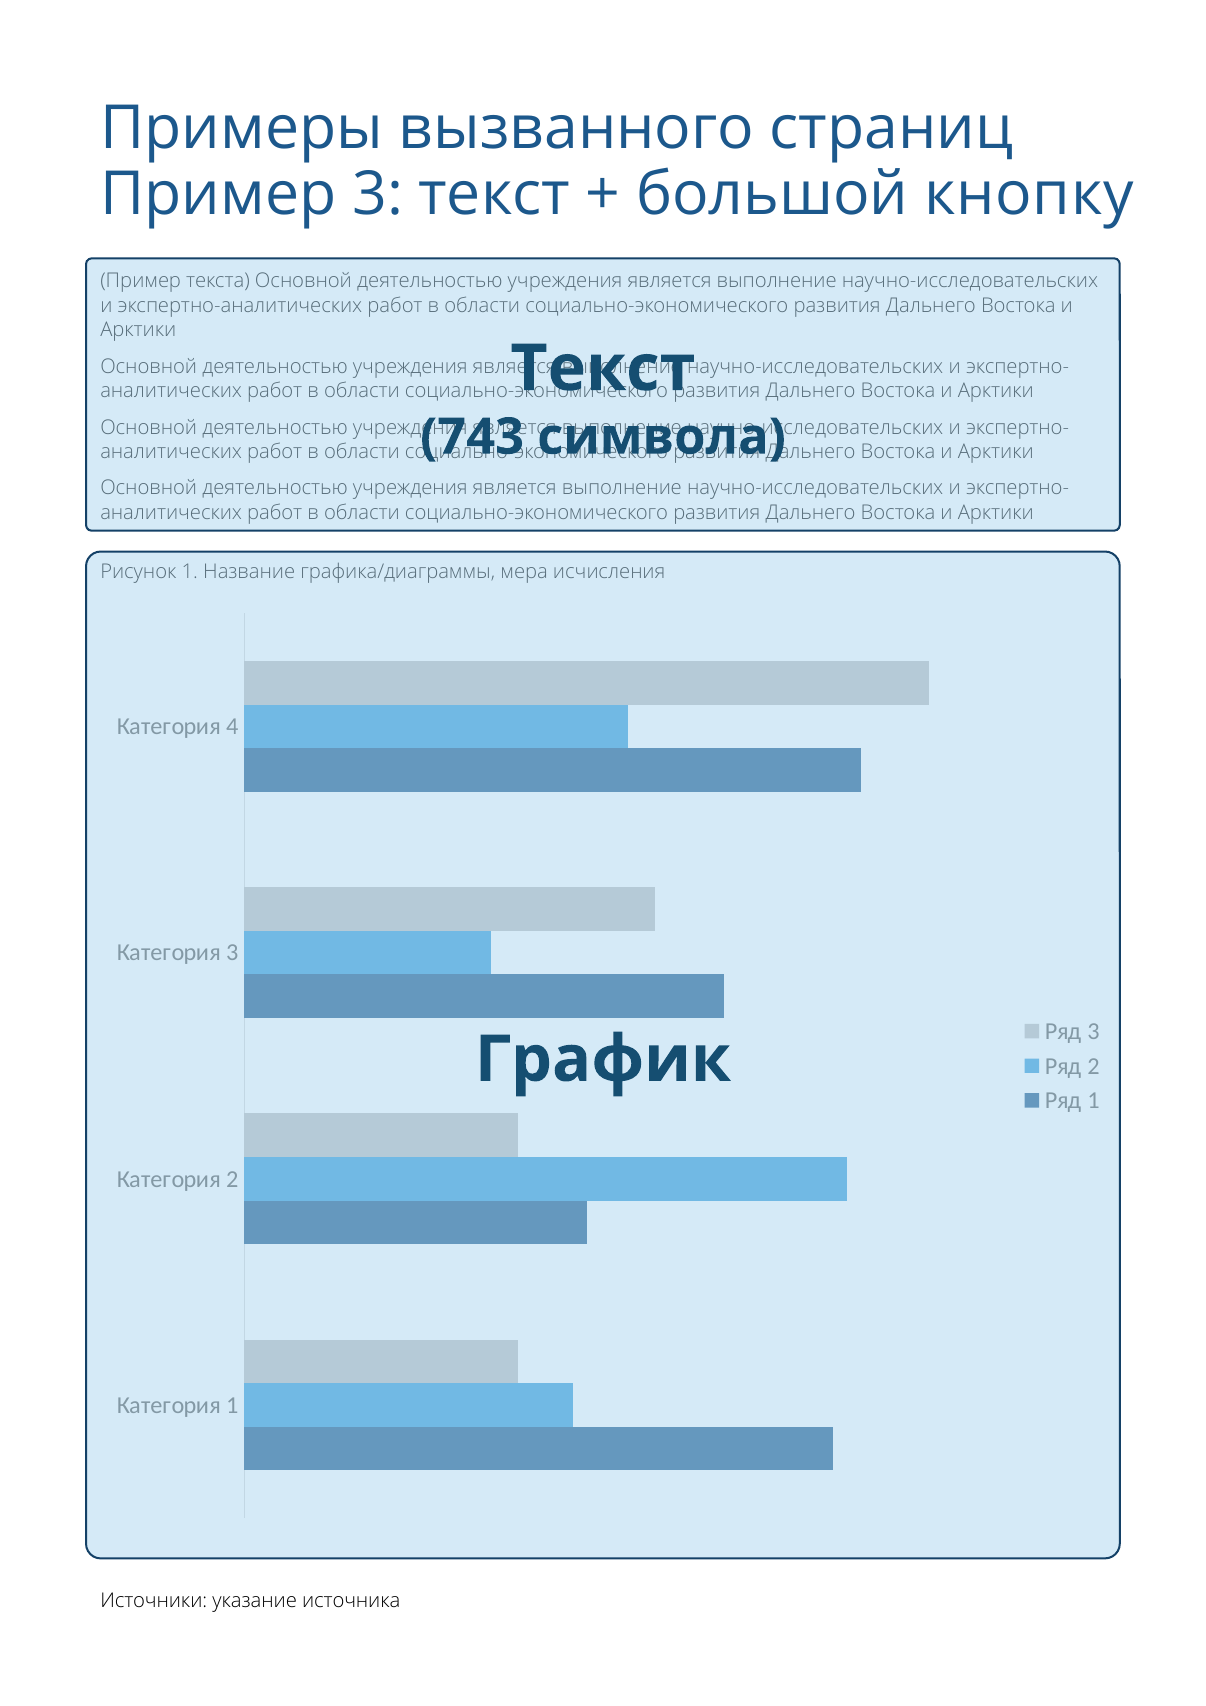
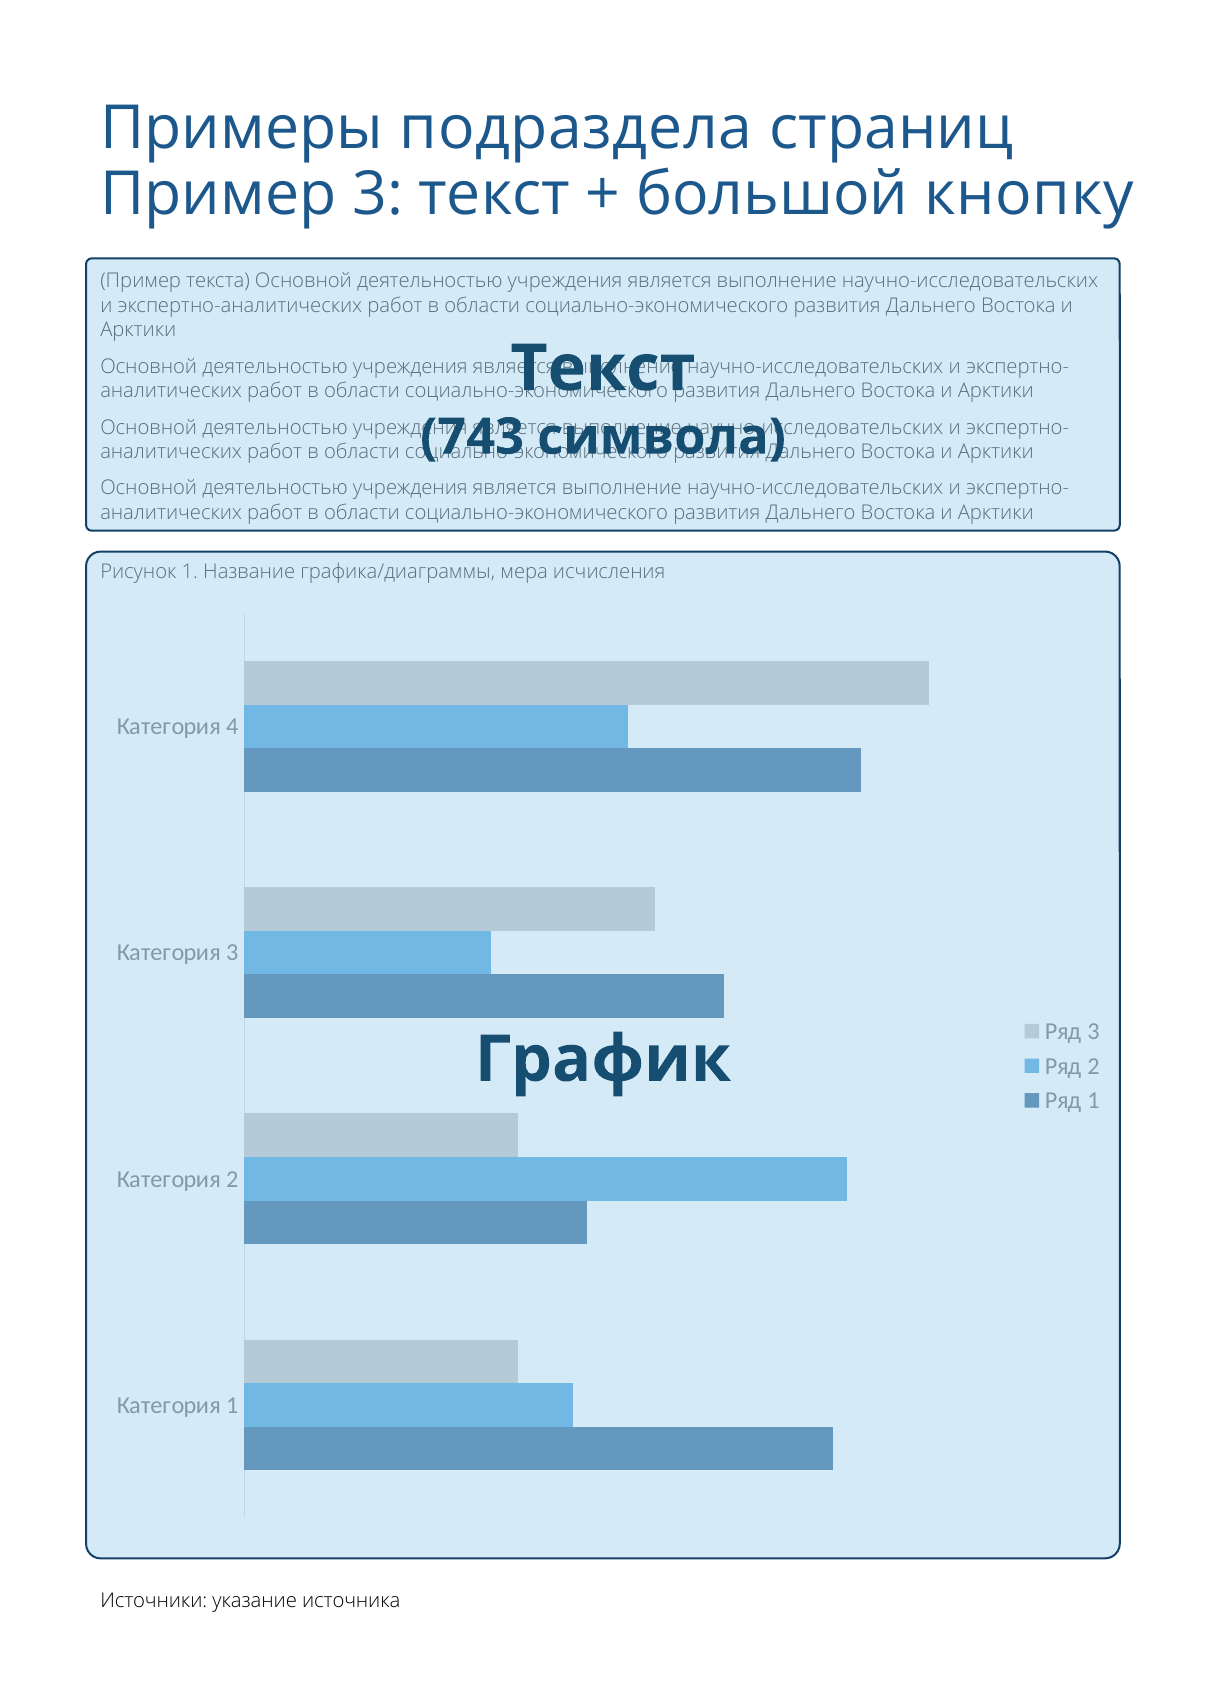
вызванного: вызванного -> подраздела
